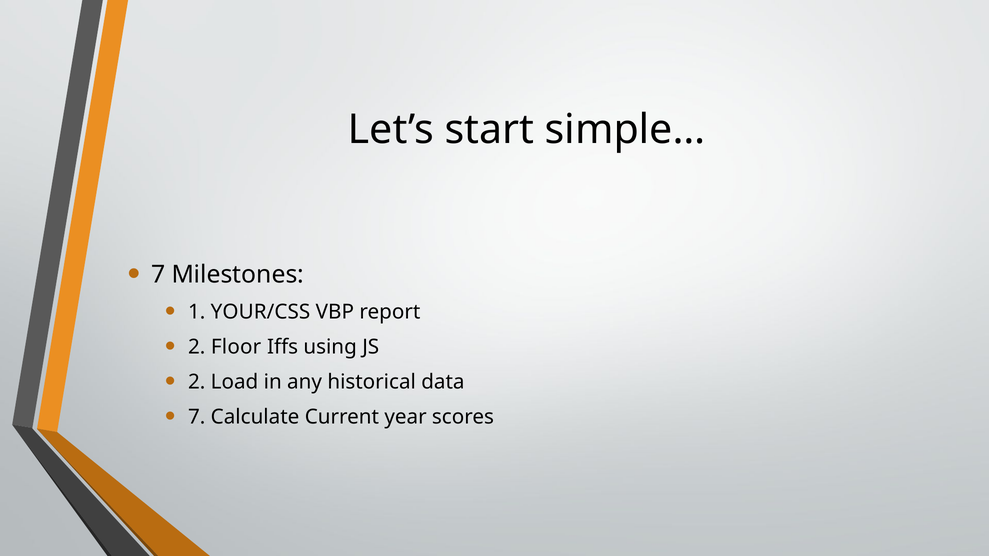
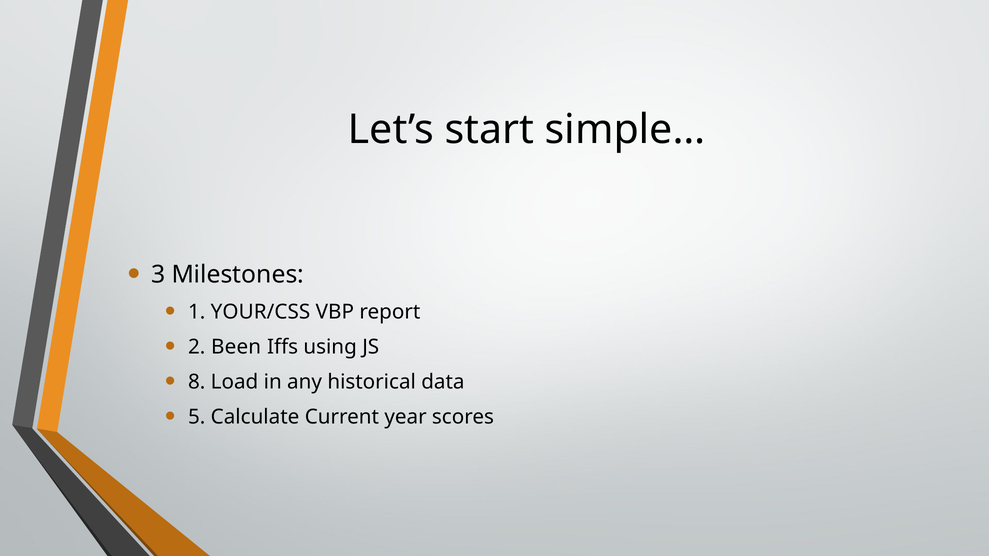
7 at (158, 275): 7 -> 3
Floor: Floor -> Been
2 at (197, 382): 2 -> 8
7 at (197, 417): 7 -> 5
